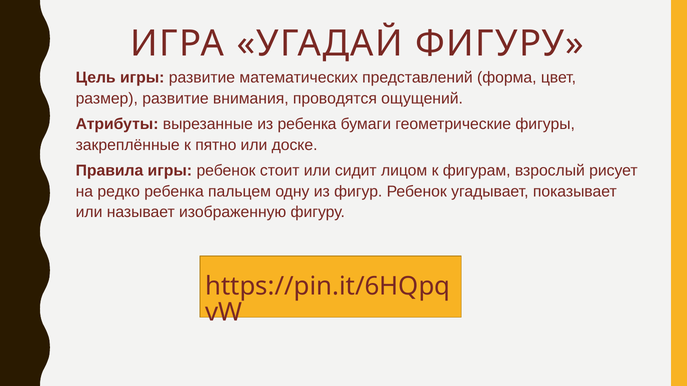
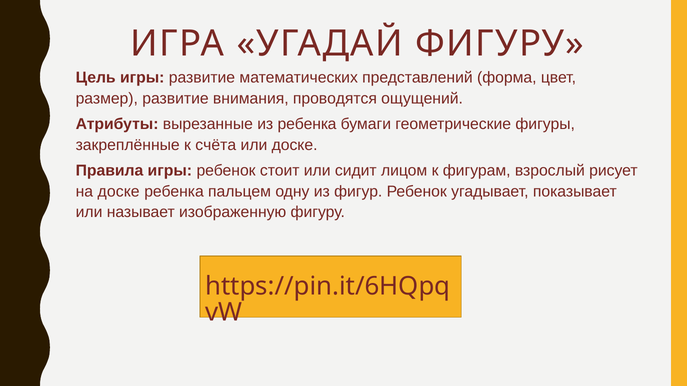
пятно: пятно -> счёта
на редко: редко -> доске
